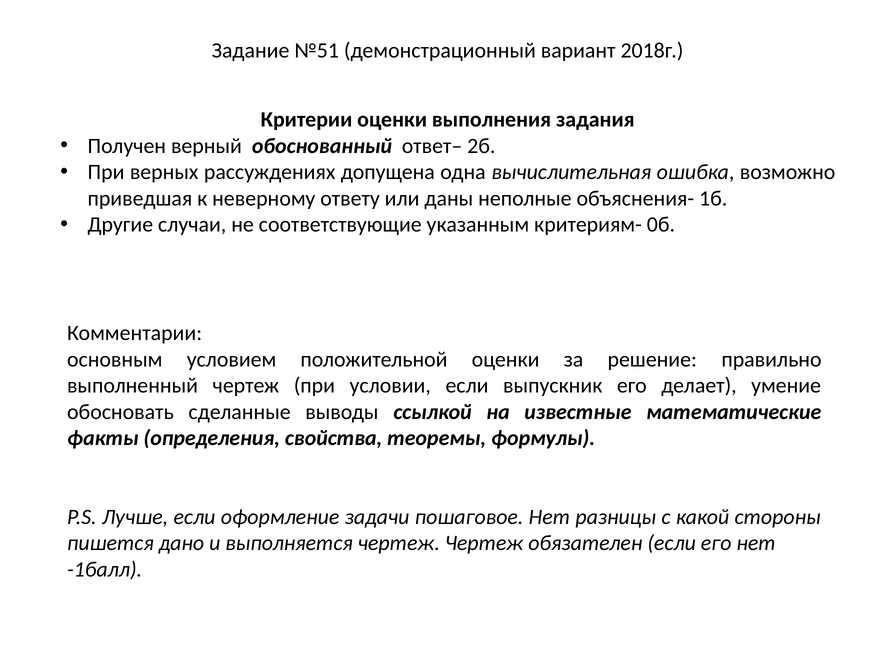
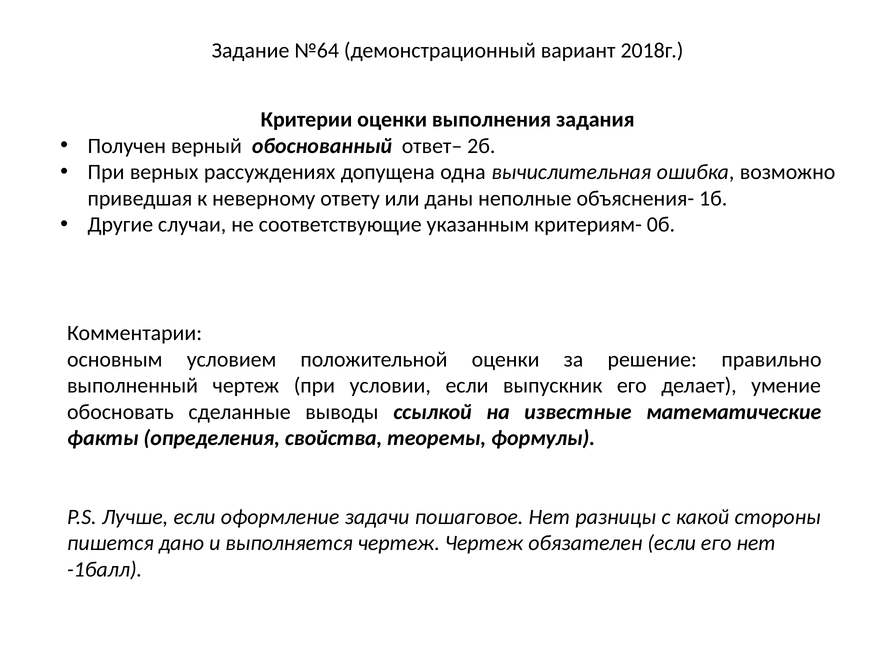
№51: №51 -> №64
